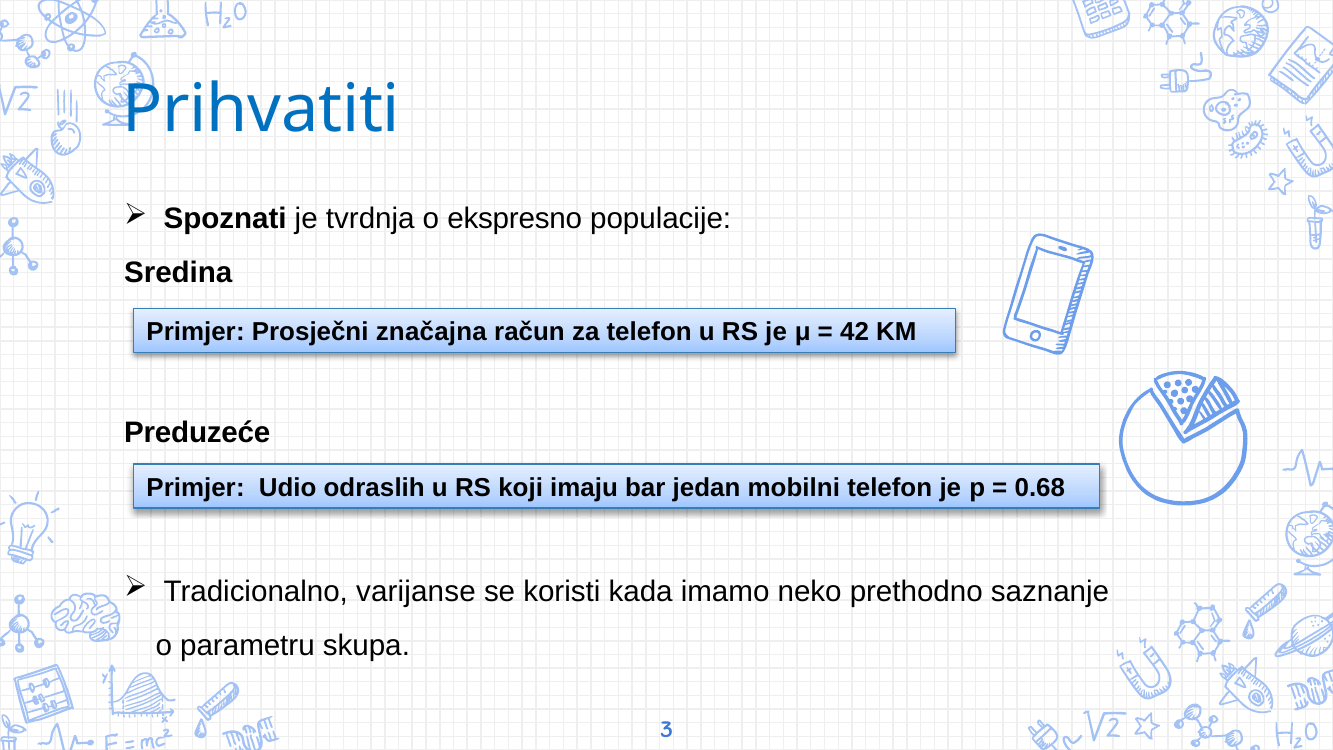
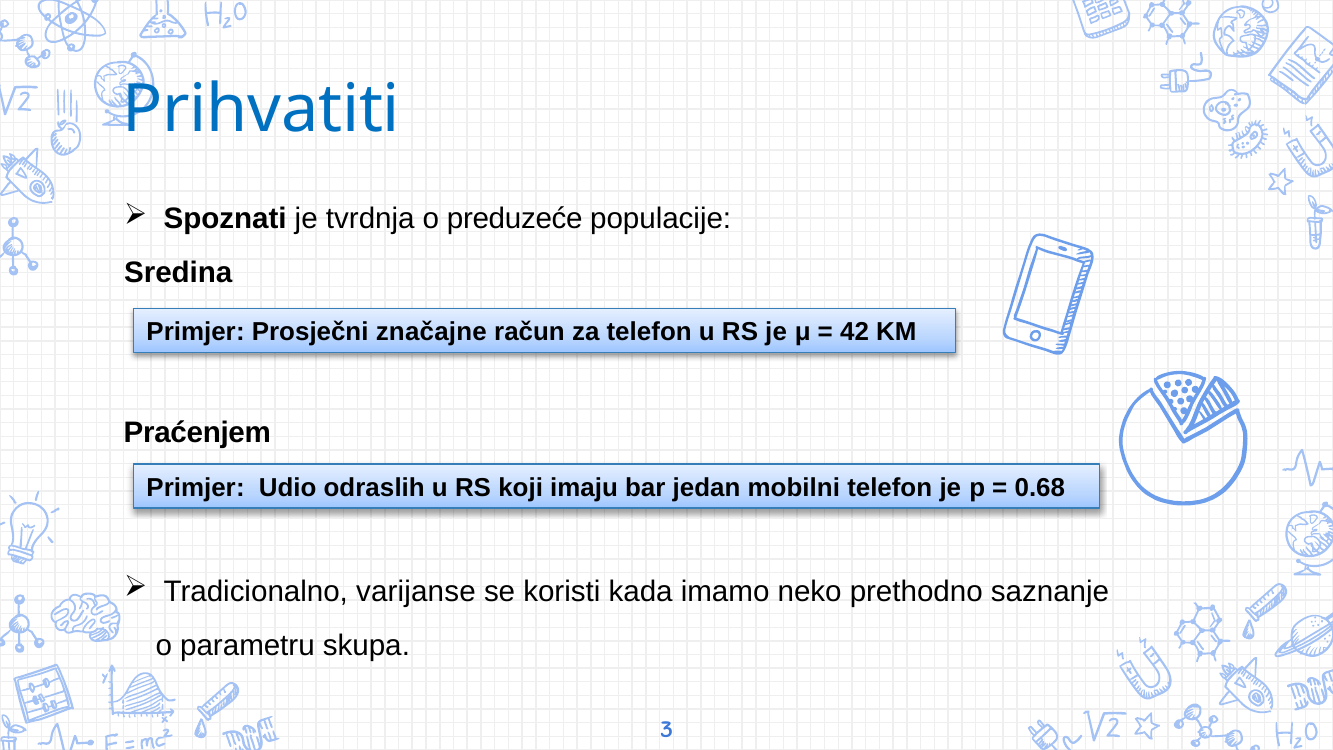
ekspresno: ekspresno -> preduzeće
značajna: značajna -> značajne
Preduzeće: Preduzeće -> Praćenjem
